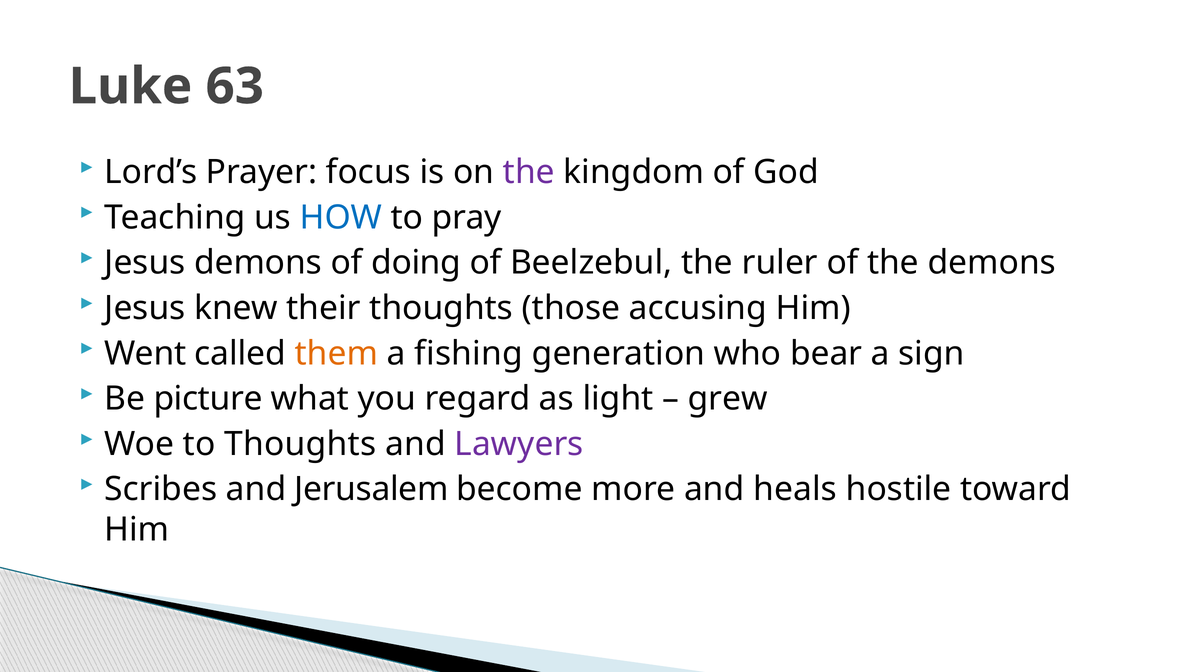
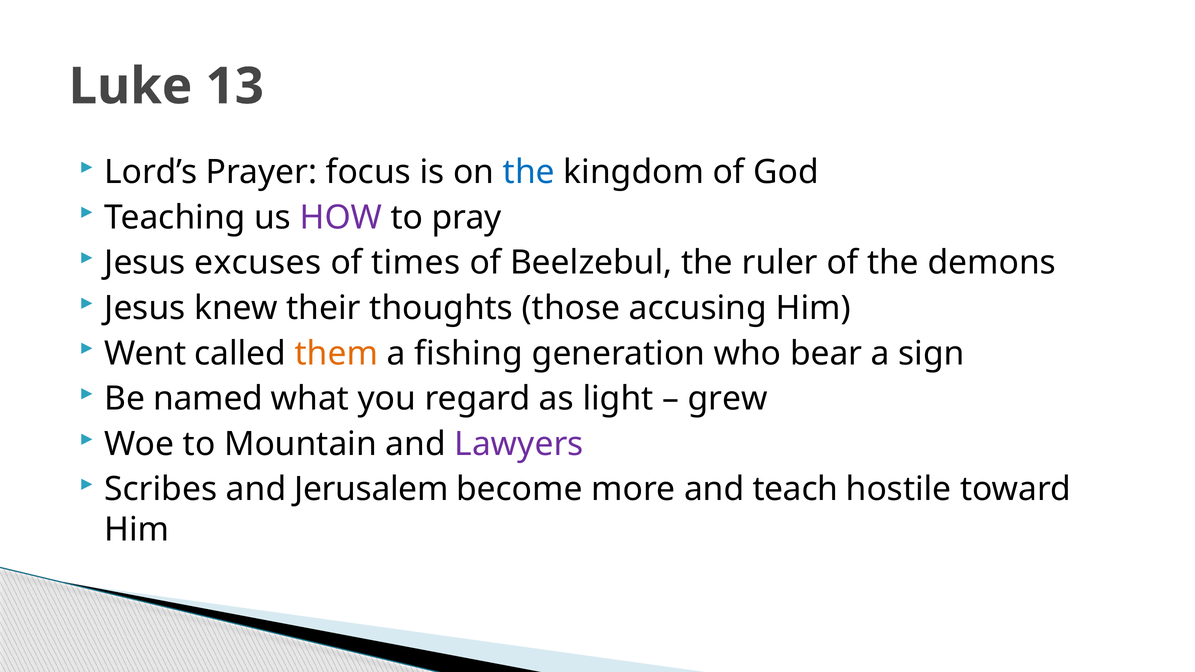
63: 63 -> 13
the at (529, 172) colour: purple -> blue
HOW colour: blue -> purple
Jesus demons: demons -> excuses
doing: doing -> times
picture: picture -> named
to Thoughts: Thoughts -> Mountain
heals: heals -> teach
